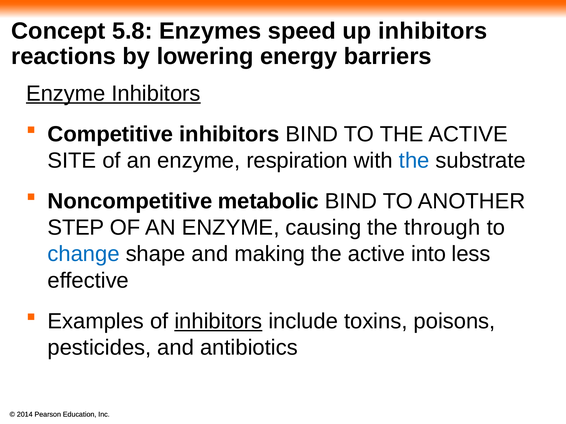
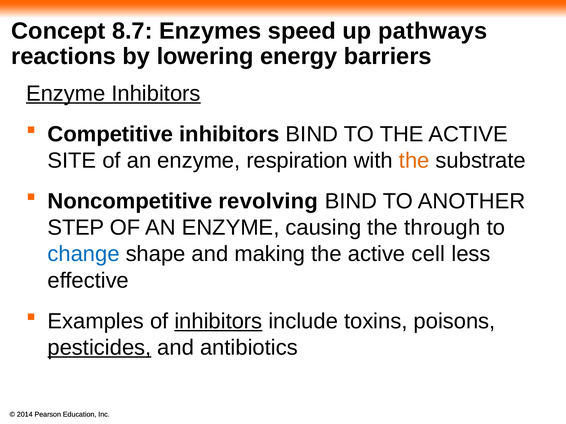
5.8: 5.8 -> 8.7
up inhibitors: inhibitors -> pathways
the at (414, 161) colour: blue -> orange
metabolic: metabolic -> revolving
into: into -> cell
pesticides underline: none -> present
